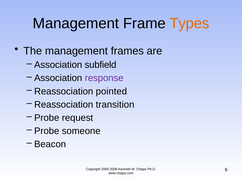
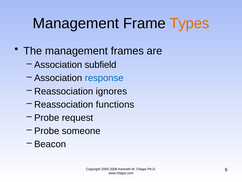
response colour: purple -> blue
pointed: pointed -> ignores
transition: transition -> functions
